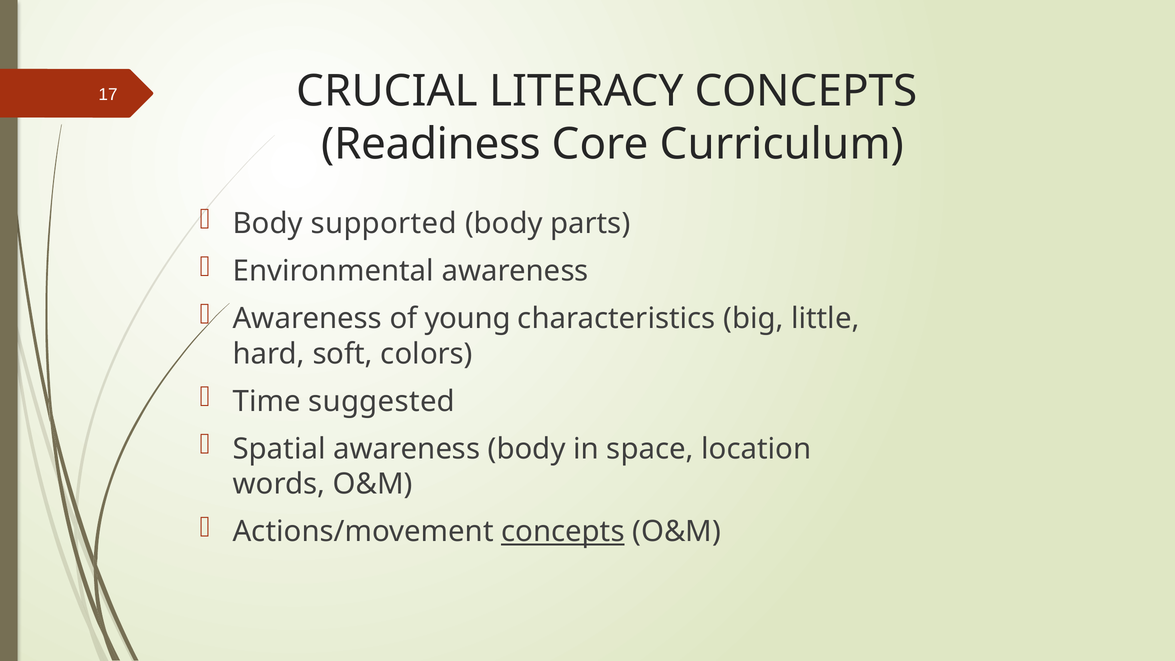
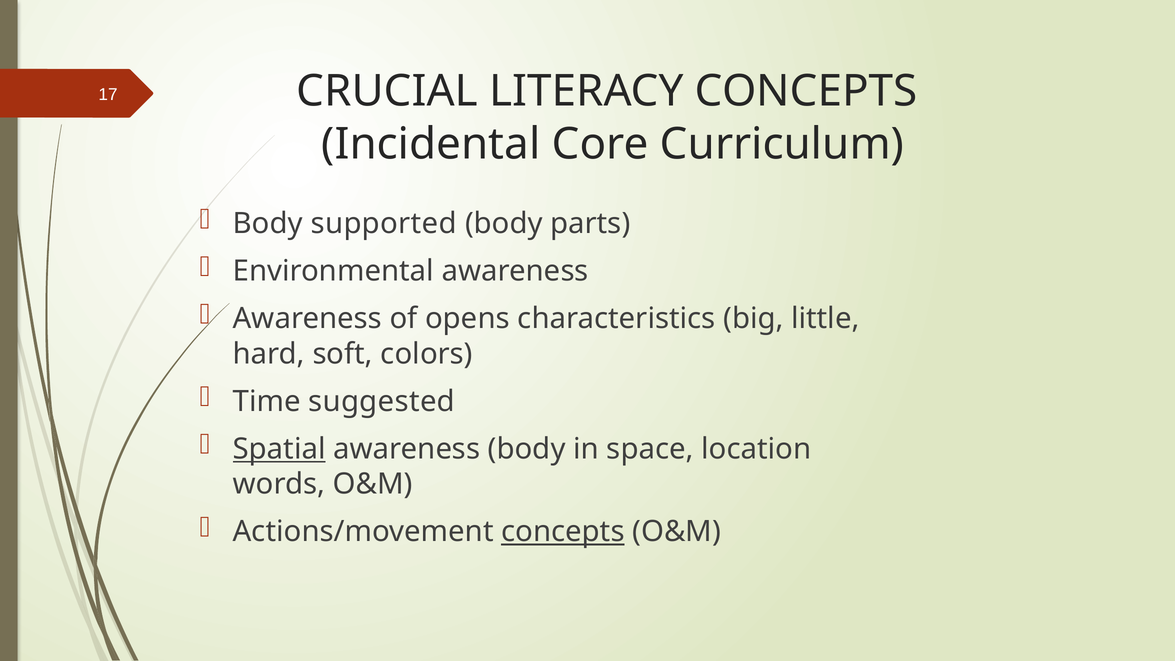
Readiness: Readiness -> Incidental
young: young -> opens
Spatial underline: none -> present
